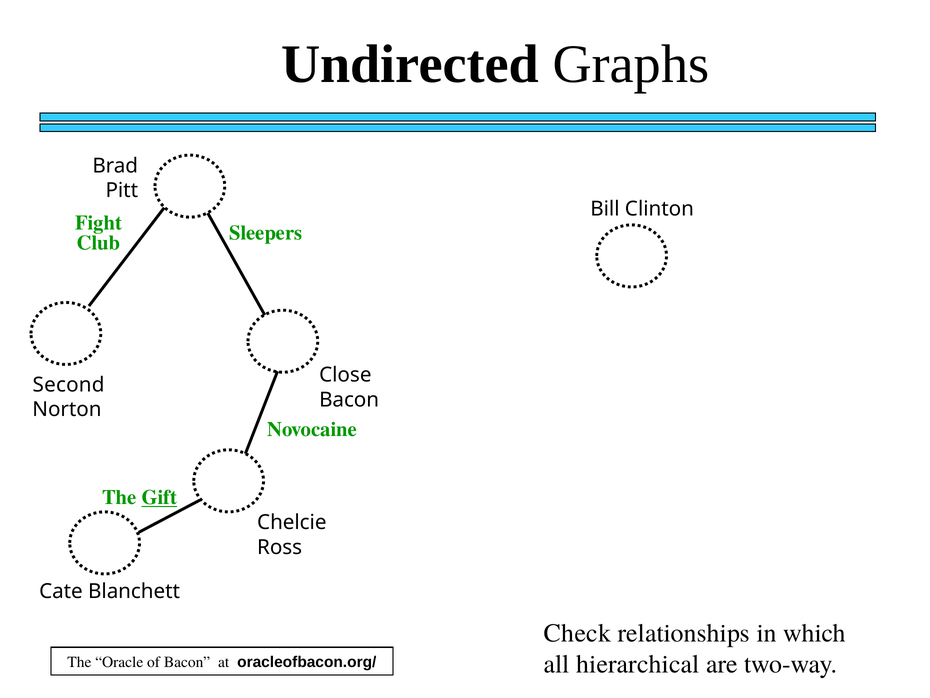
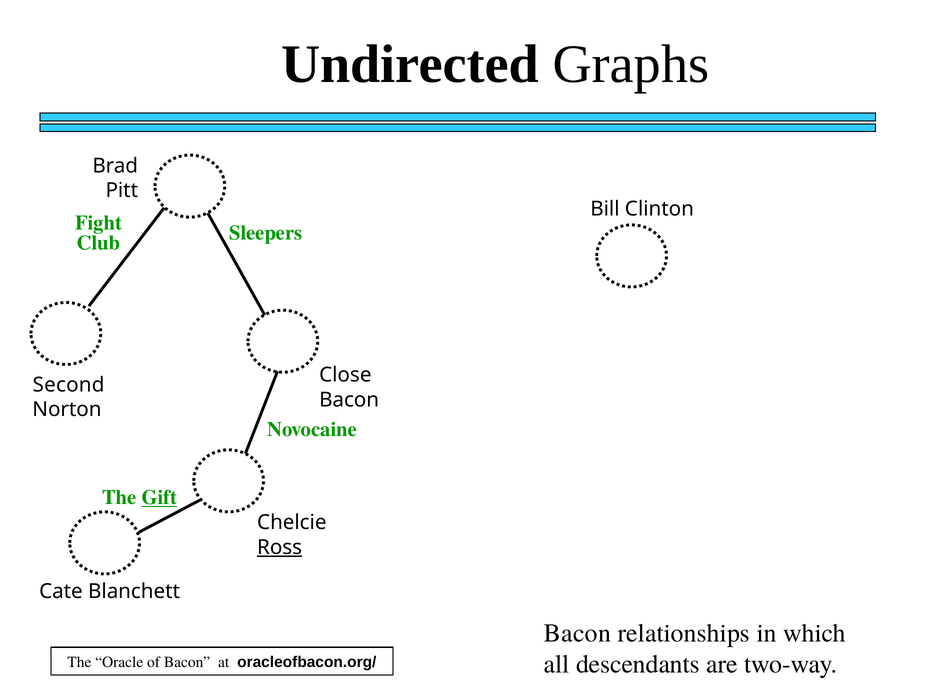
Ross underline: none -> present
Check at (577, 633): Check -> Bacon
hierarchical: hierarchical -> descendants
